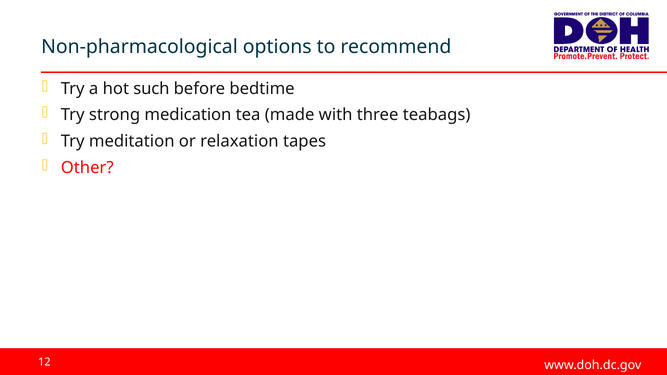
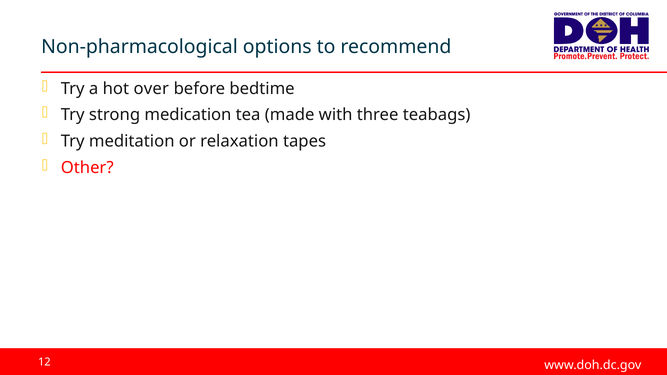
such: such -> over
